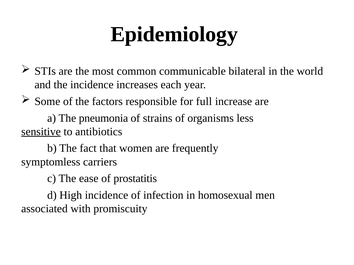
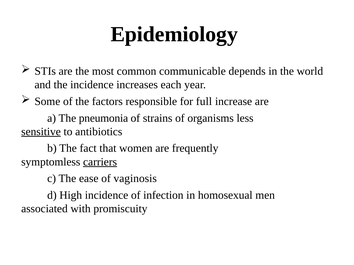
bilateral: bilateral -> depends
carriers underline: none -> present
prostatitis: prostatitis -> vaginosis
